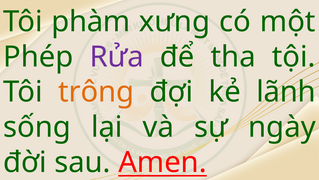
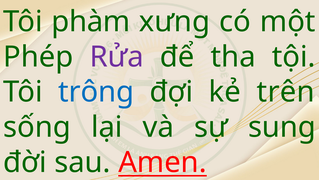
trông colour: orange -> blue
lãnh: lãnh -> trên
ngày: ngày -> sung
